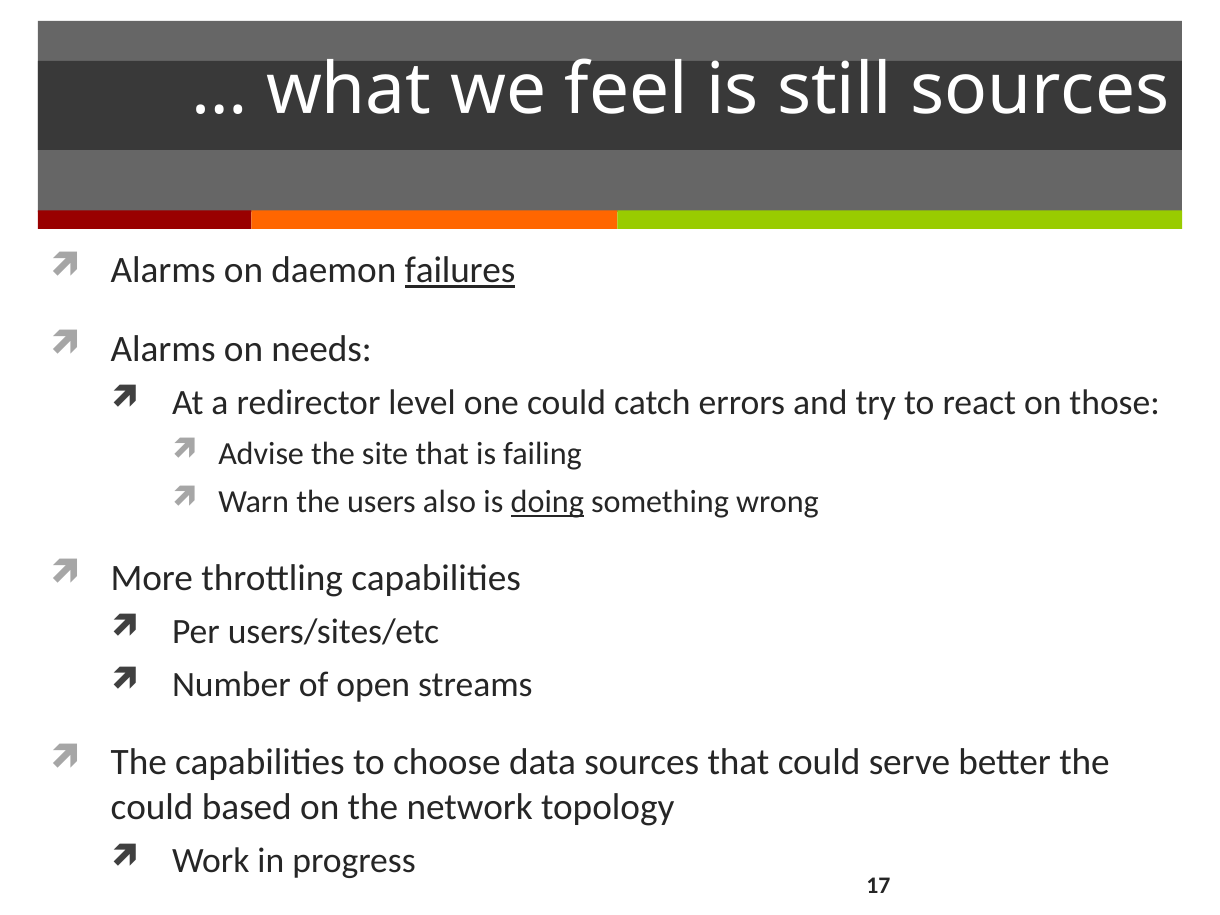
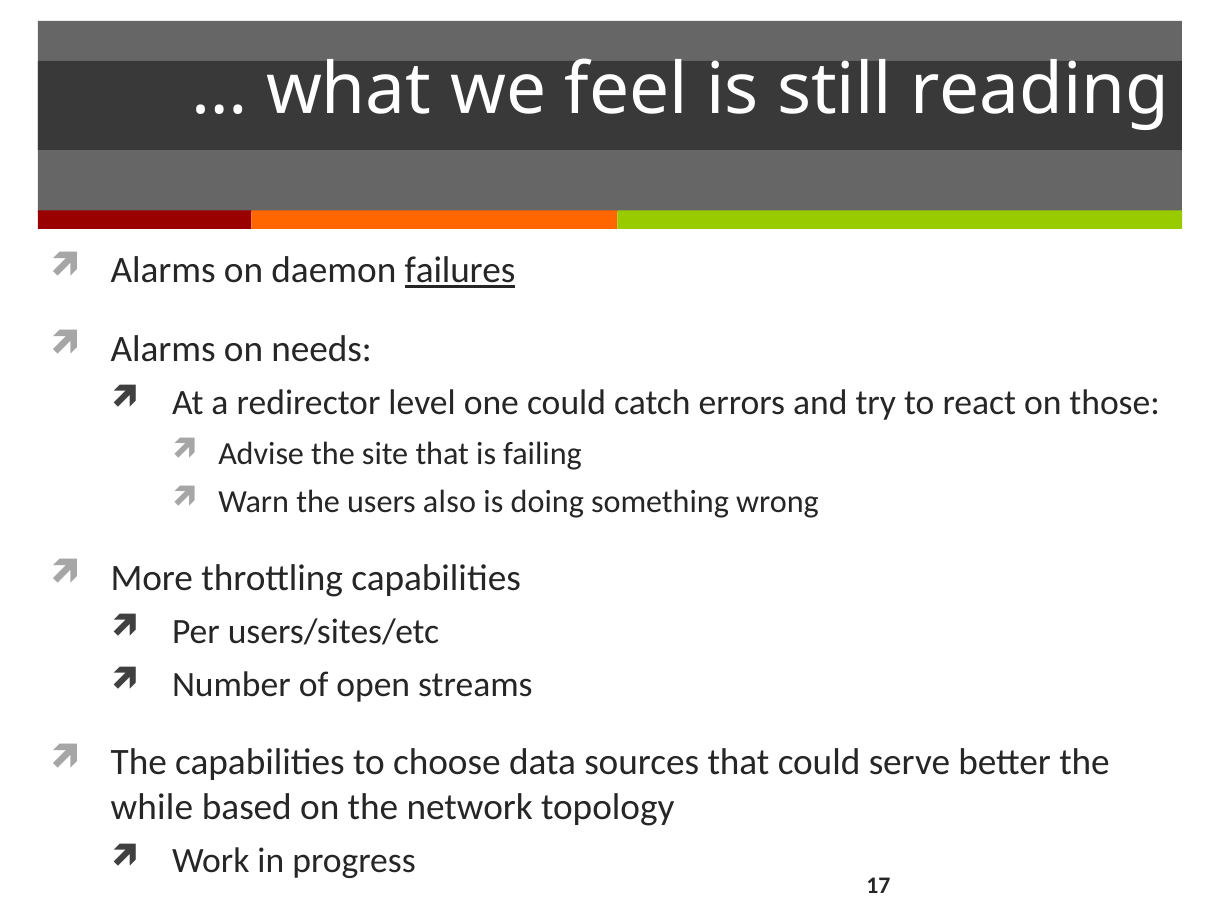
still sources: sources -> reading
doing underline: present -> none
could at (152, 807): could -> while
